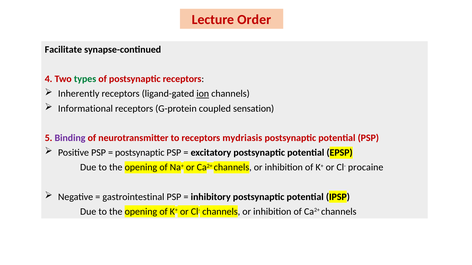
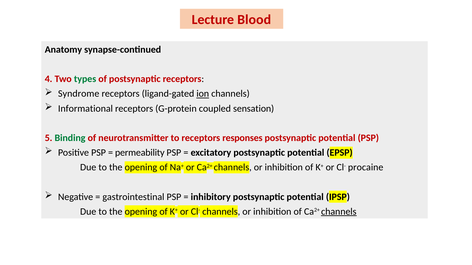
Order: Order -> Blood
Facilitate: Facilitate -> Anatomy
Inherently: Inherently -> Syndrome
Binding colour: purple -> green
mydriasis: mydriasis -> responses
postsynaptic at (140, 153): postsynaptic -> permeability
channels at (339, 212) underline: none -> present
